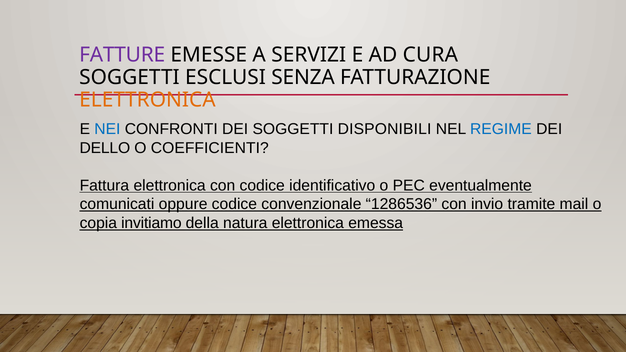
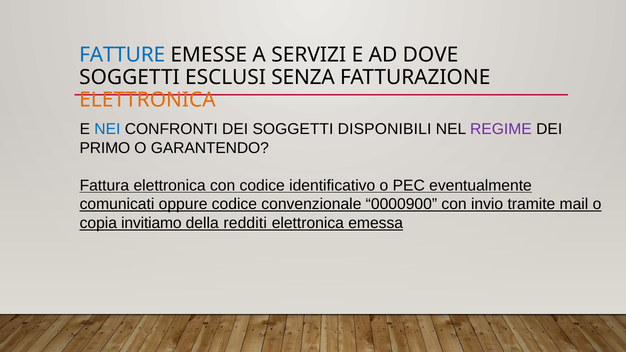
FATTURE colour: purple -> blue
CURA: CURA -> DOVE
REGIME colour: blue -> purple
DELLO: DELLO -> PRIMO
COEFFICIENTI: COEFFICIENTI -> GARANTENDO
1286536: 1286536 -> 0000900
natura: natura -> redditi
